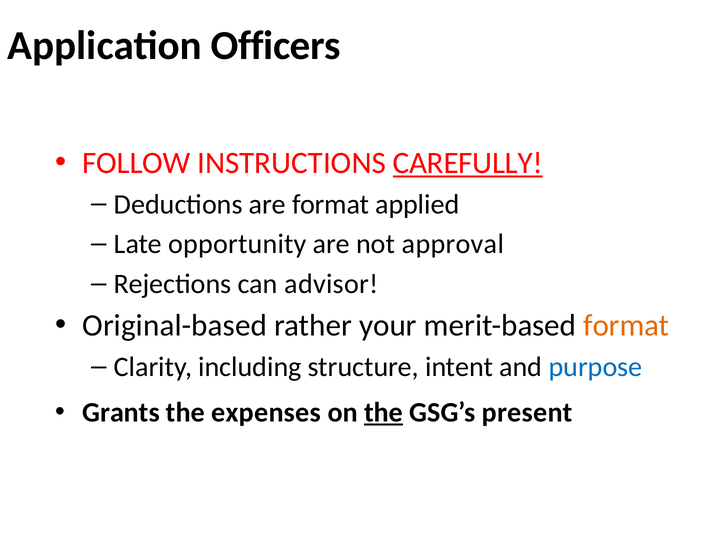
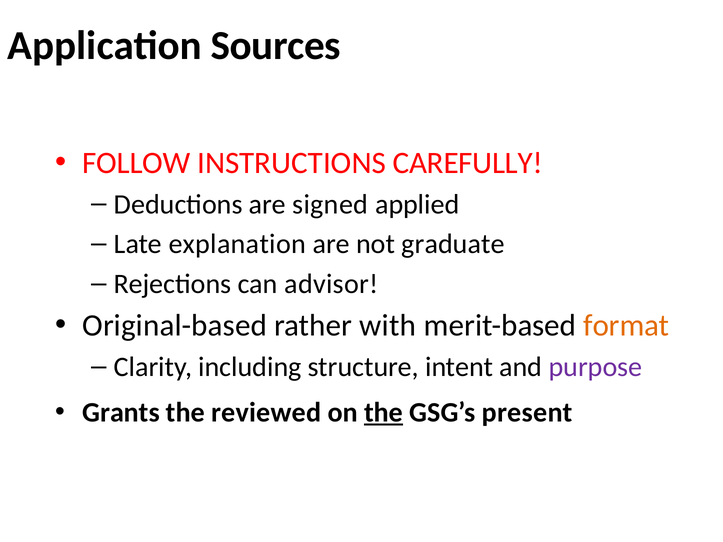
Officers: Officers -> Sources
CAREFULLY underline: present -> none
are format: format -> signed
opportunity: opportunity -> explanation
approval: approval -> graduate
your: your -> with
purpose colour: blue -> purple
expenses: expenses -> reviewed
